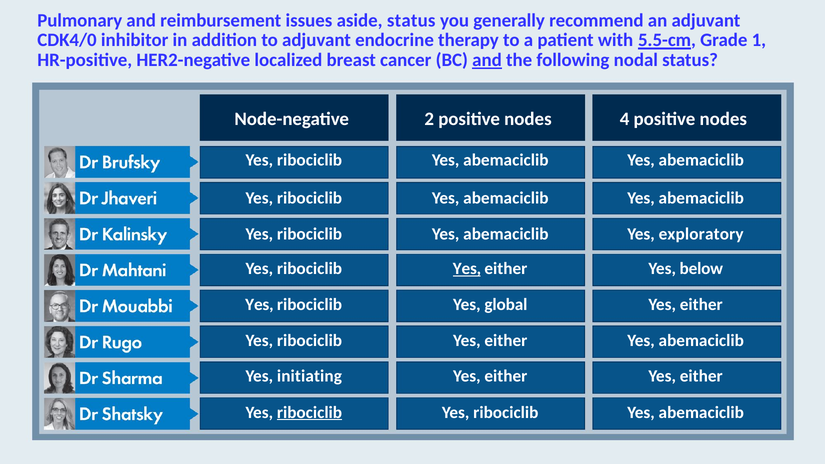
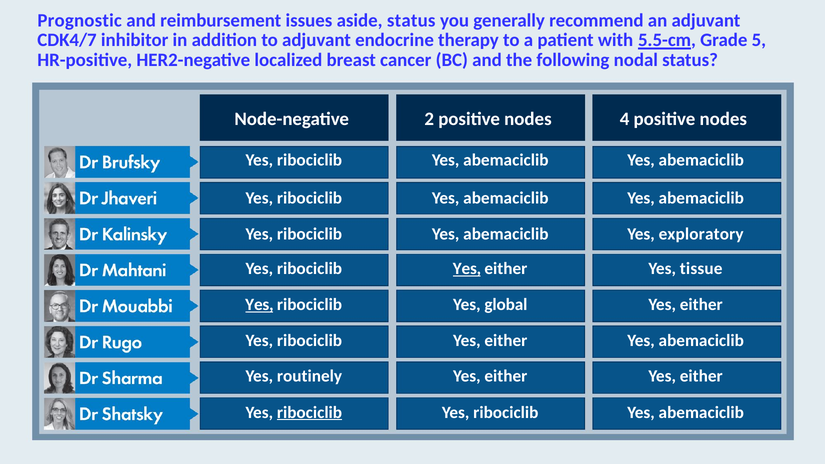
Pulmonary: Pulmonary -> Prognostic
CDK4/0: CDK4/0 -> CDK4/7
1: 1 -> 5
and at (487, 60) underline: present -> none
below: below -> tissue
Yes at (259, 305) underline: none -> present
initiating: initiating -> routinely
